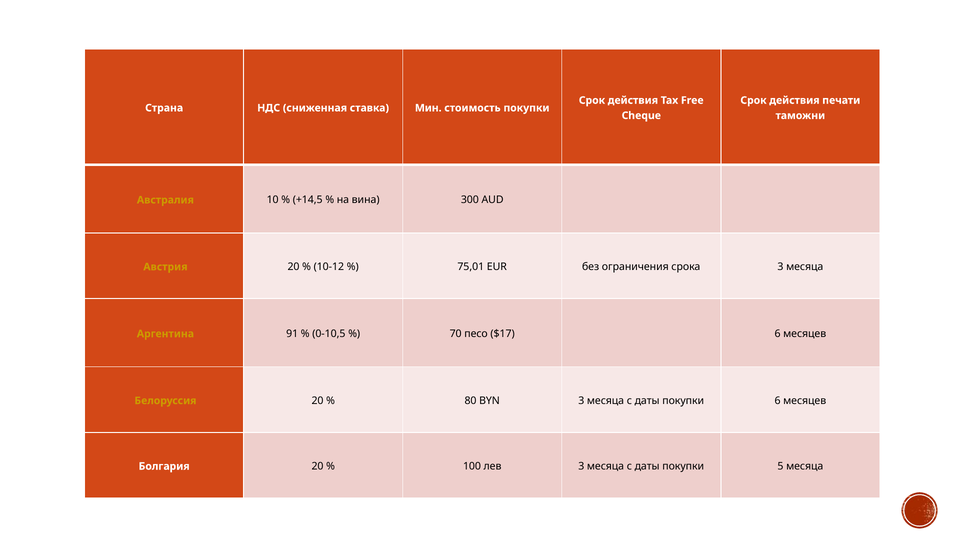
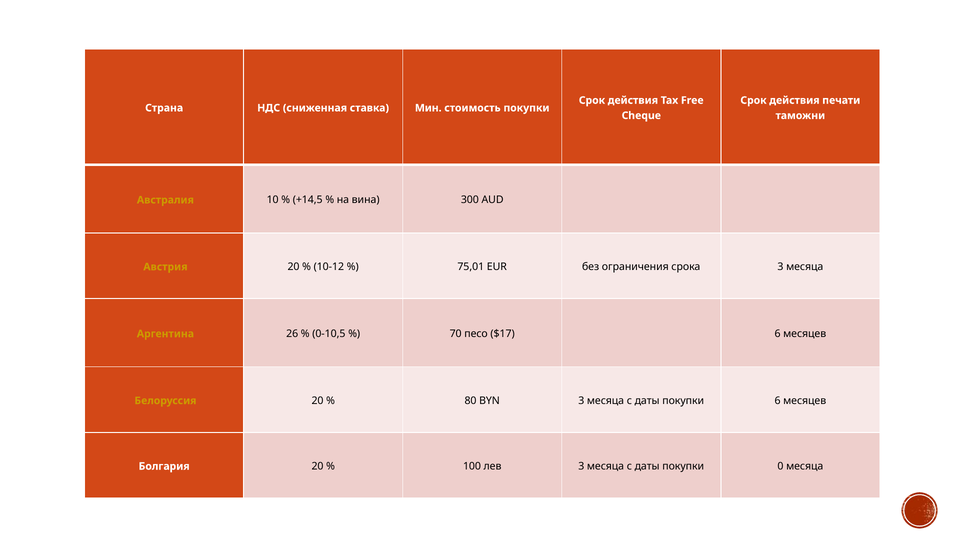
91: 91 -> 26
5: 5 -> 0
